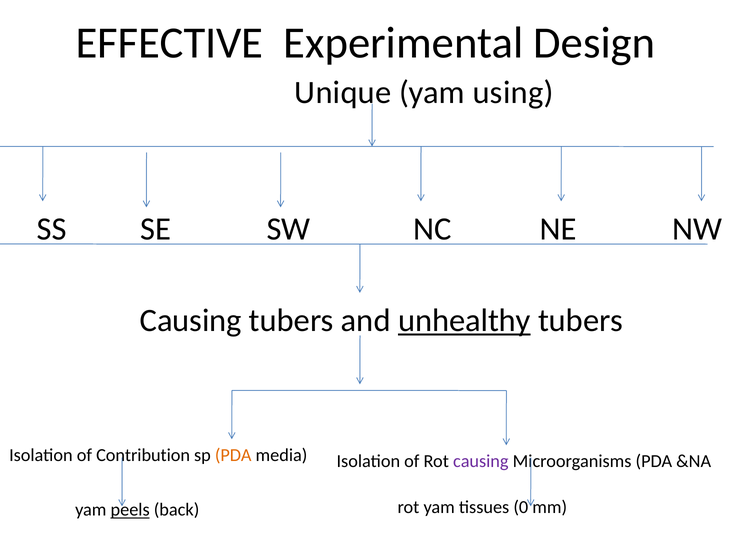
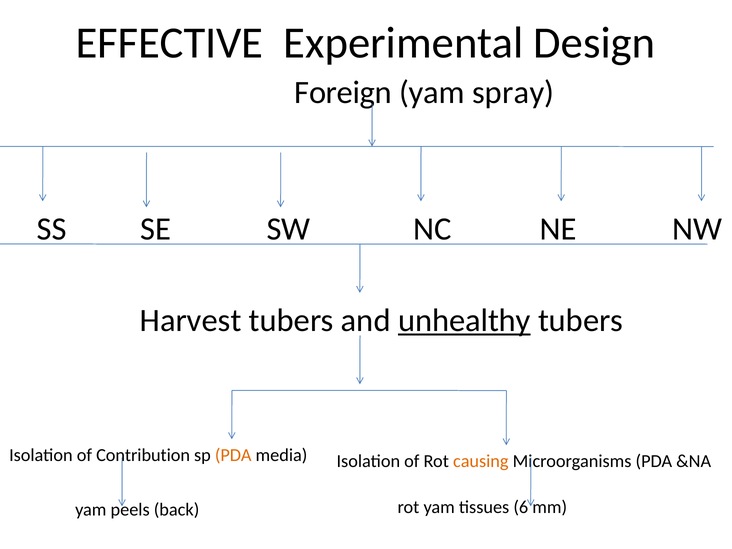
Unique: Unique -> Foreign
using: using -> spray
Causing at (191, 320): Causing -> Harvest
causing at (481, 461) colour: purple -> orange
0: 0 -> 6
peels underline: present -> none
